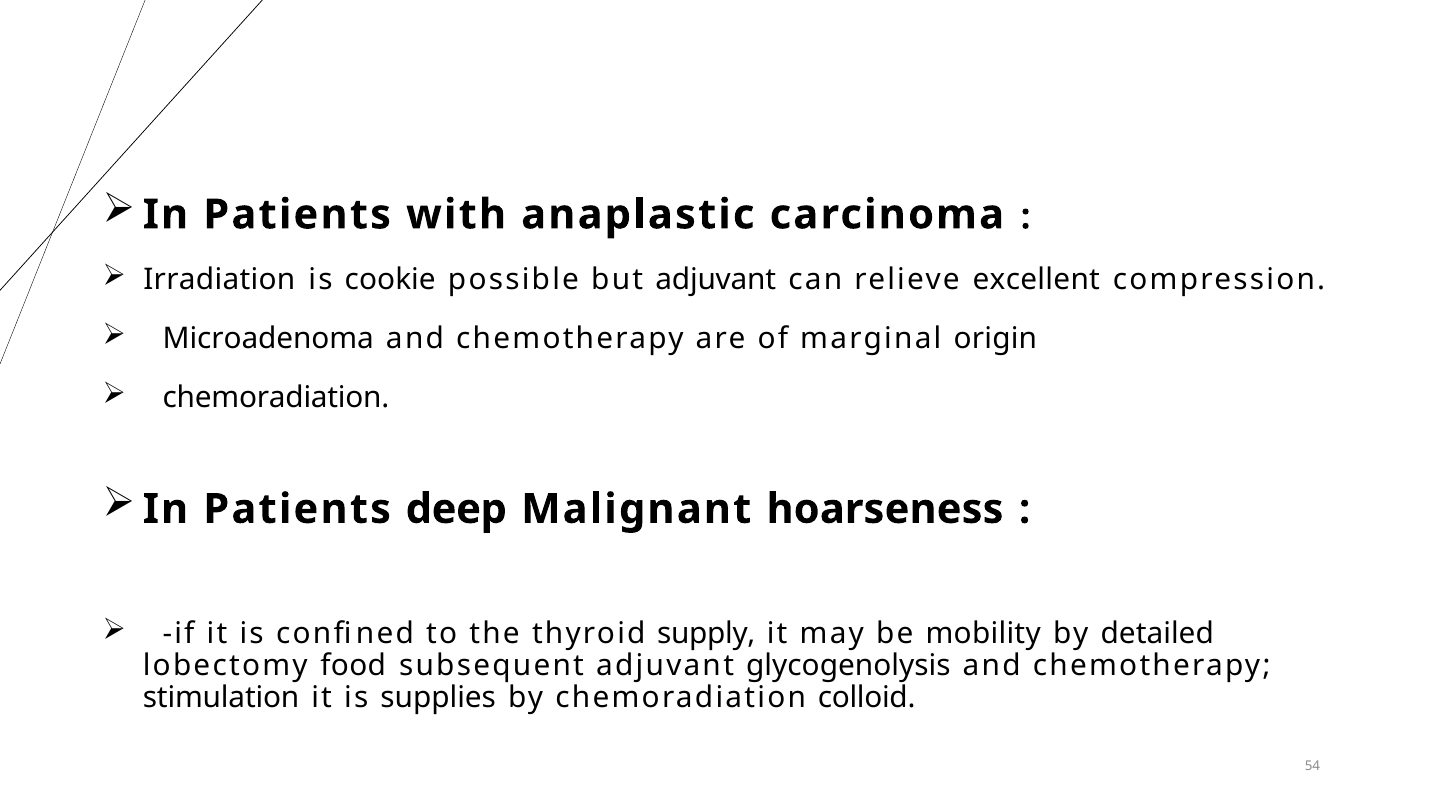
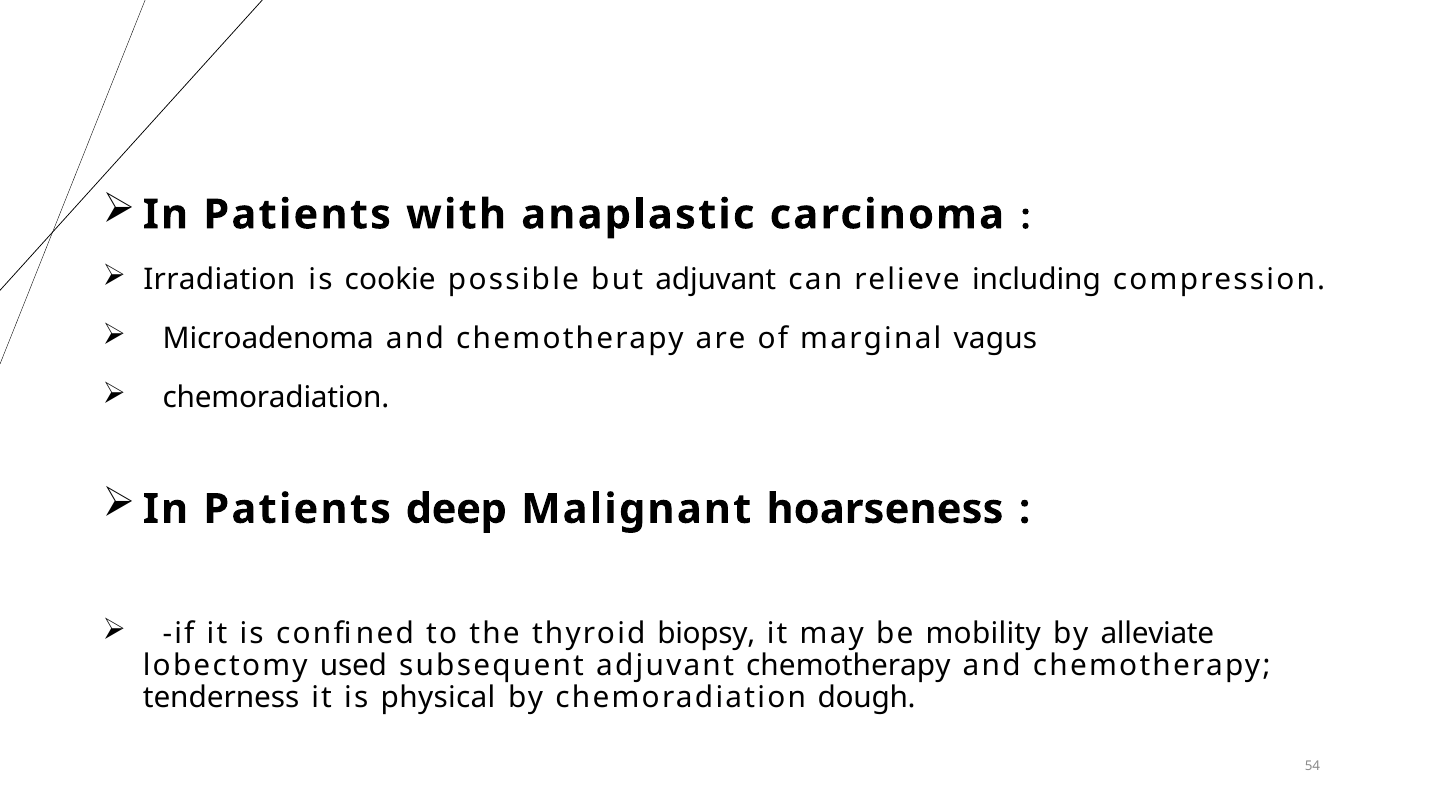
excellent: excellent -> including
origin: origin -> vagus
supply: supply -> biopsy
detailed: detailed -> alleviate
food: food -> used
adjuvant glycogenolysis: glycogenolysis -> chemotherapy
stimulation: stimulation -> tenderness
supplies: supplies -> physical
colloid: colloid -> dough
